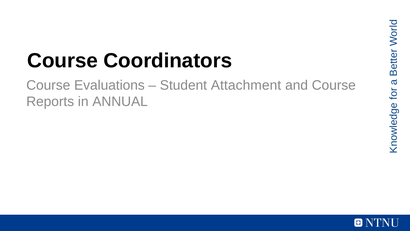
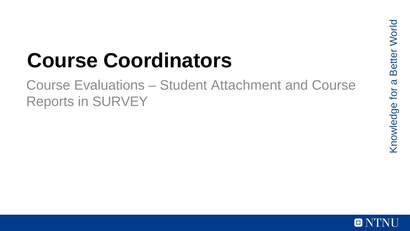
ANNUAL: ANNUAL -> SURVEY
